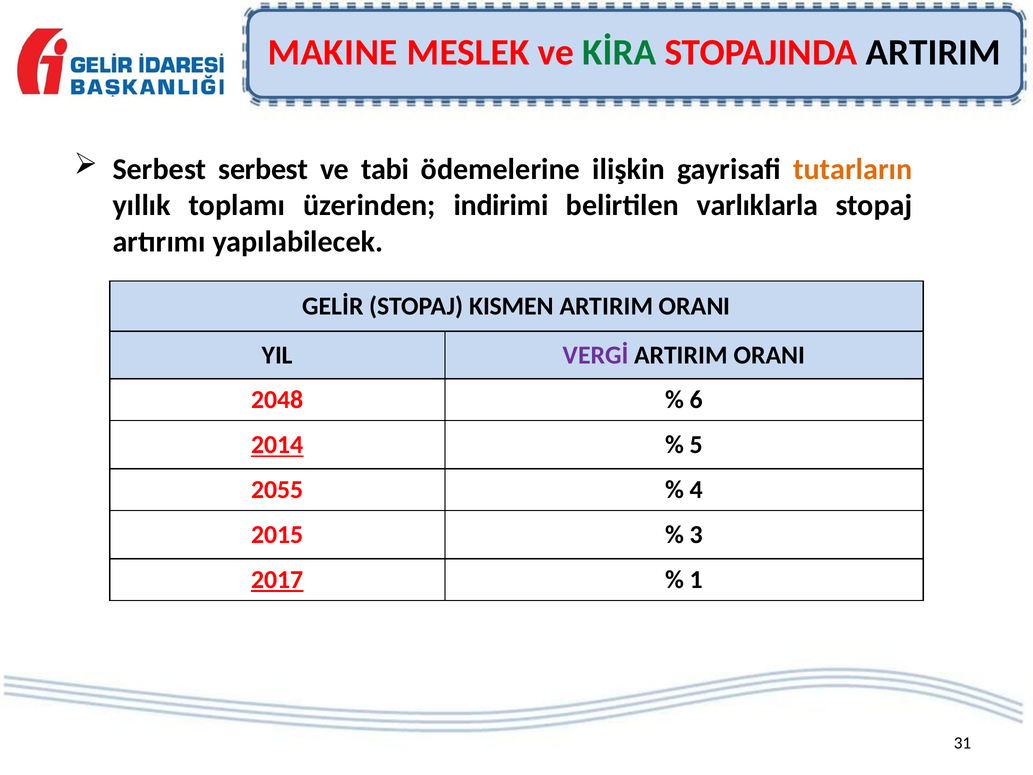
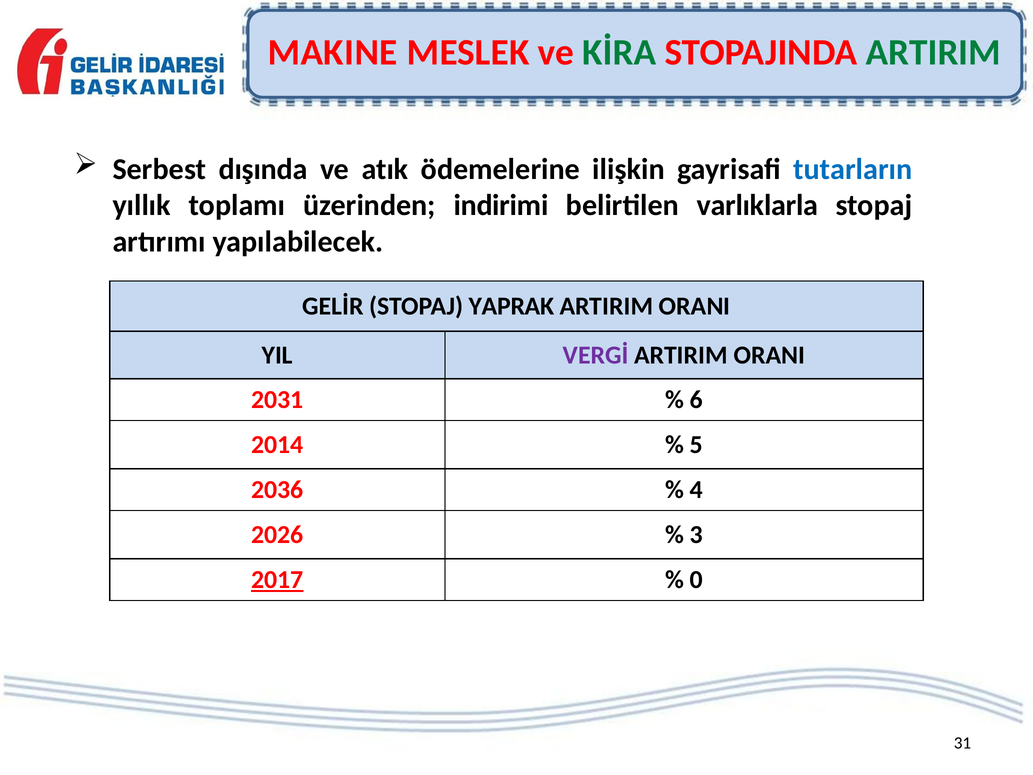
ARTIRIM at (933, 52) colour: black -> green
Serbest serbest: serbest -> dışında
tabi: tabi -> atık
tutarların colour: orange -> blue
KISMEN: KISMEN -> YAPRAK
2048: 2048 -> 2031
2014 underline: present -> none
2055: 2055 -> 2036
2015: 2015 -> 2026
1: 1 -> 0
